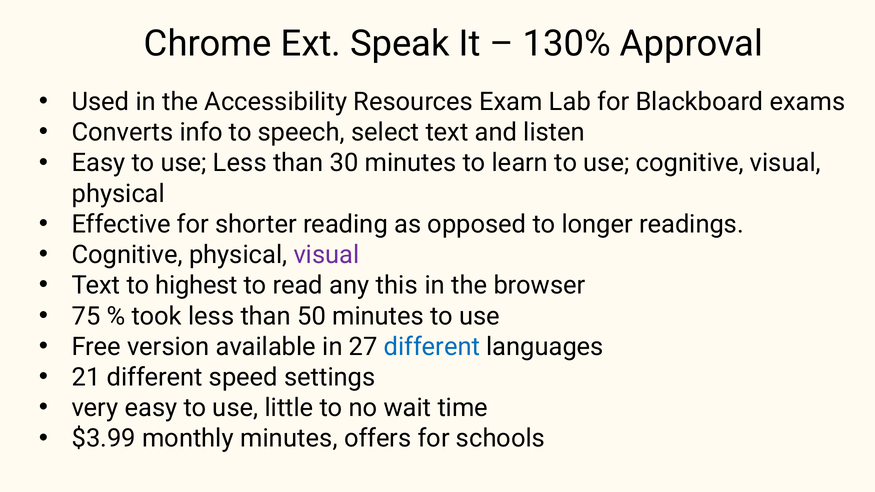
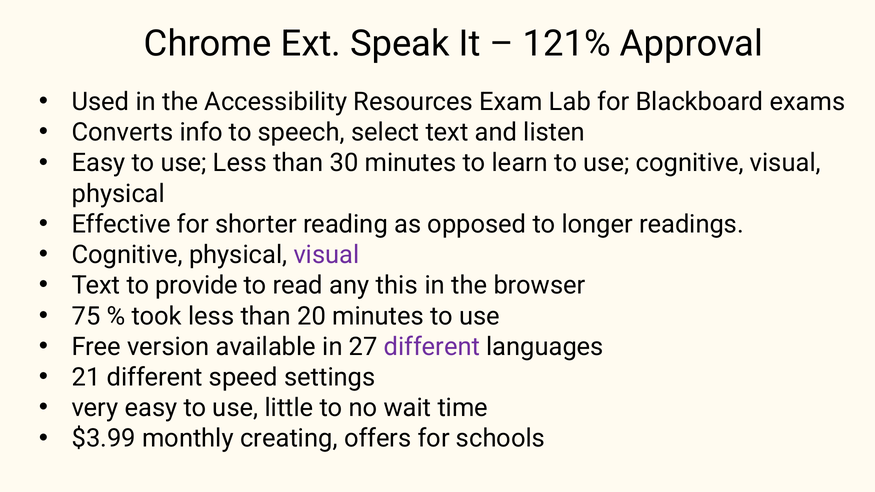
130%: 130% -> 121%
highest: highest -> provide
50: 50 -> 20
different at (432, 347) colour: blue -> purple
monthly minutes: minutes -> creating
